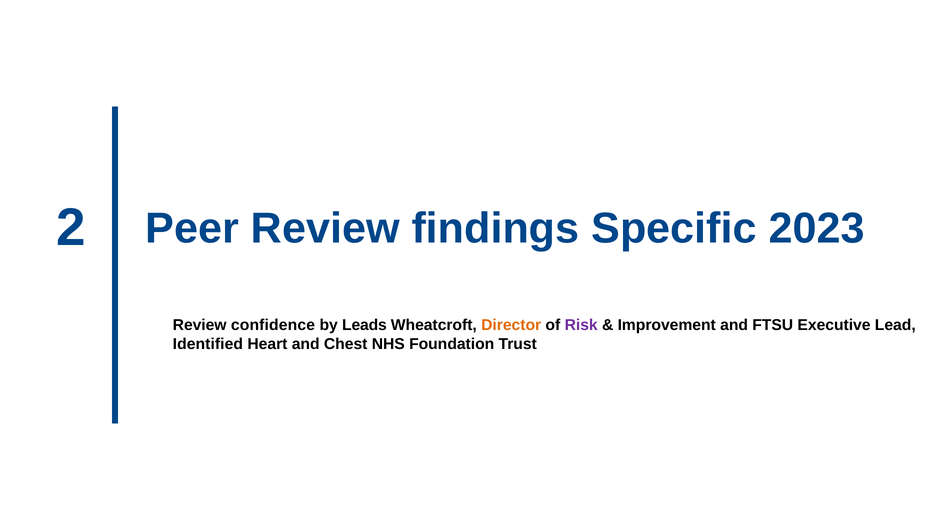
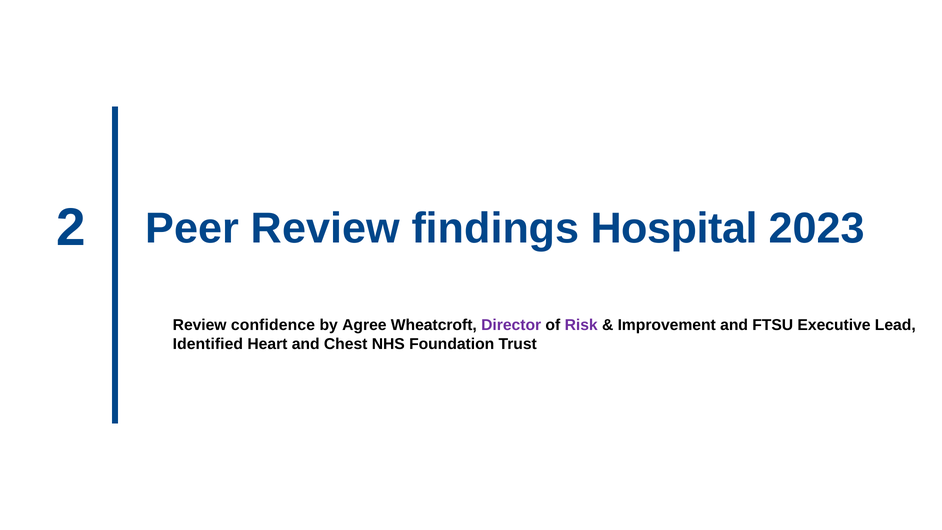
Specific: Specific -> Hospital
Leads: Leads -> Agree
Director colour: orange -> purple
